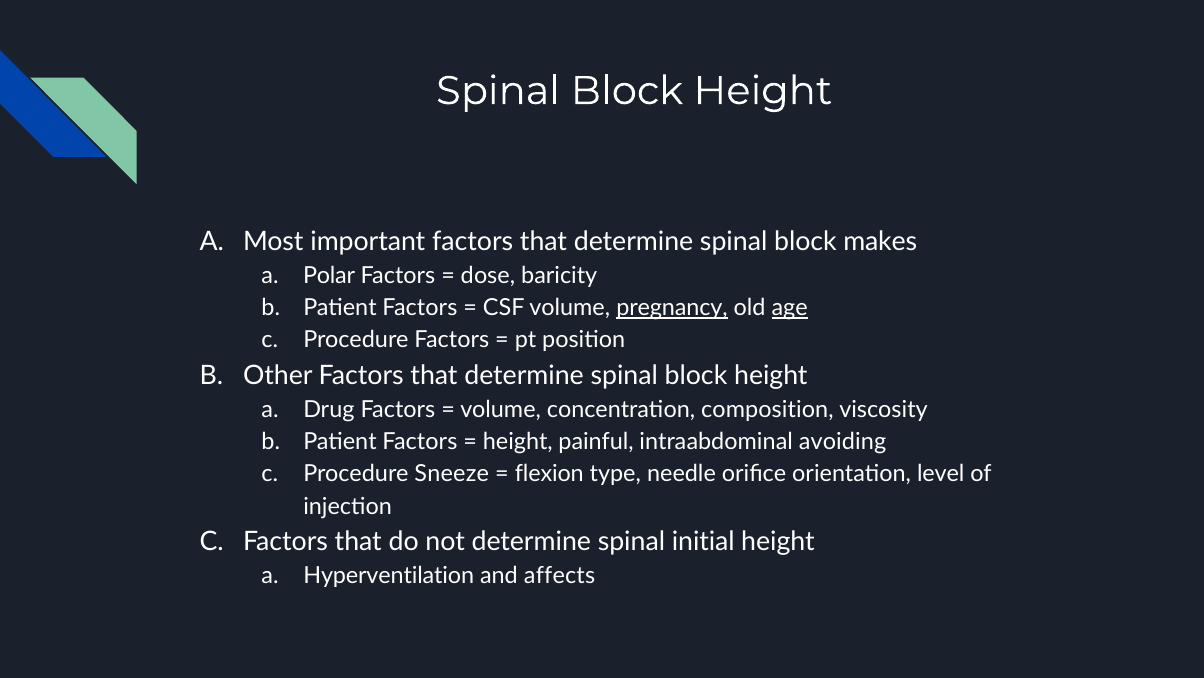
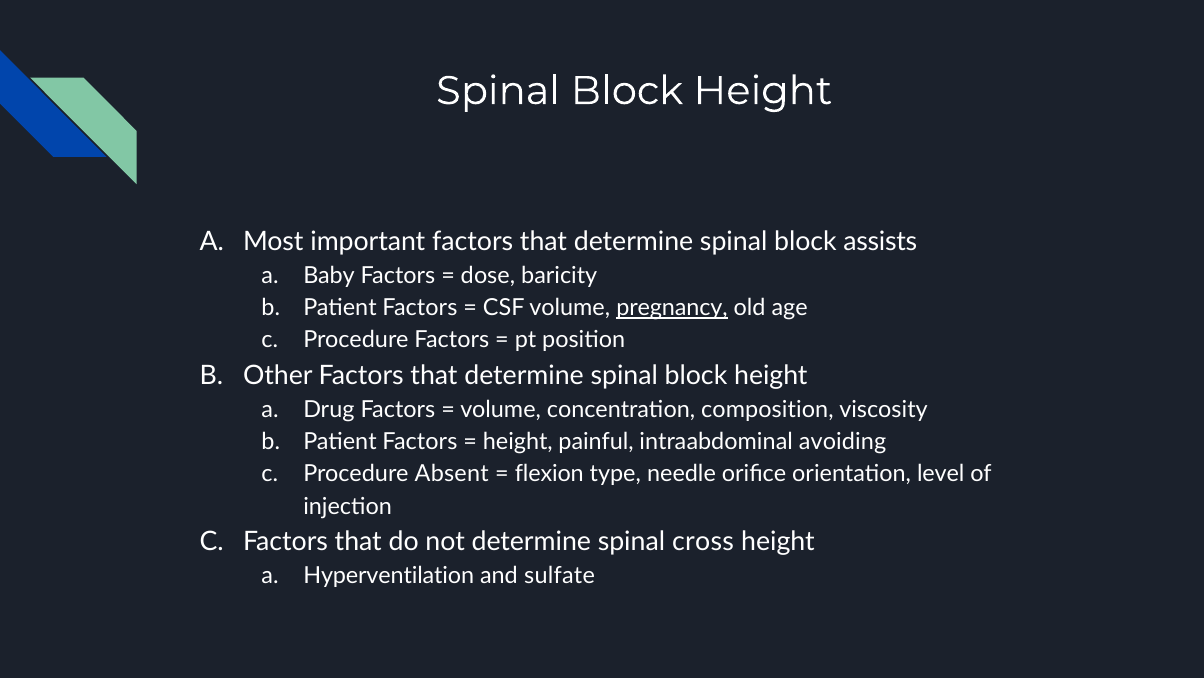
makes: makes -> assists
Polar: Polar -> Baby
age underline: present -> none
Sneeze: Sneeze -> Absent
initial: initial -> cross
affects: affects -> sulfate
